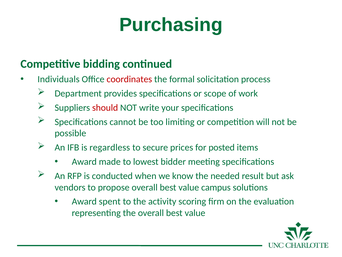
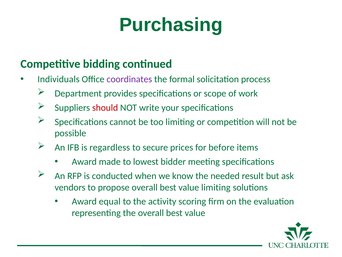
coordinates colour: red -> purple
posted: posted -> before
value campus: campus -> limiting
spent: spent -> equal
